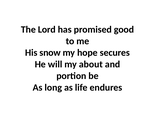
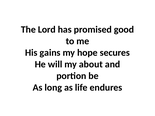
snow: snow -> gains
